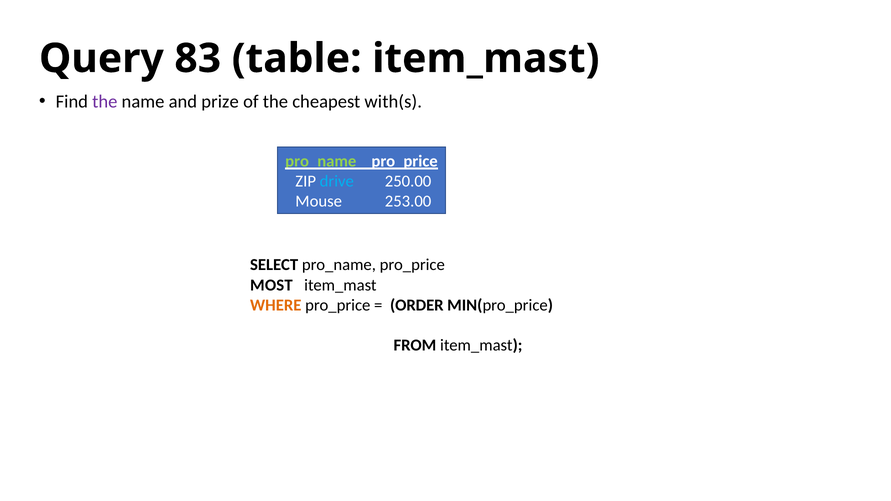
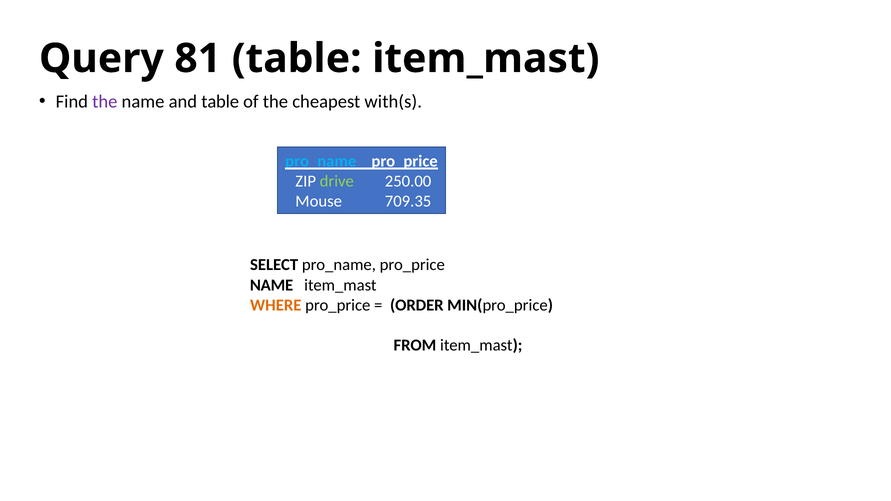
83: 83 -> 81
and prize: prize -> table
pro_name at (321, 161) colour: light green -> light blue
drive colour: light blue -> light green
253.00: 253.00 -> 709.35
MOST at (271, 285): MOST -> NAME
